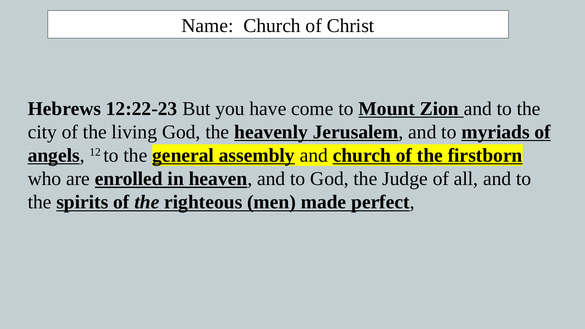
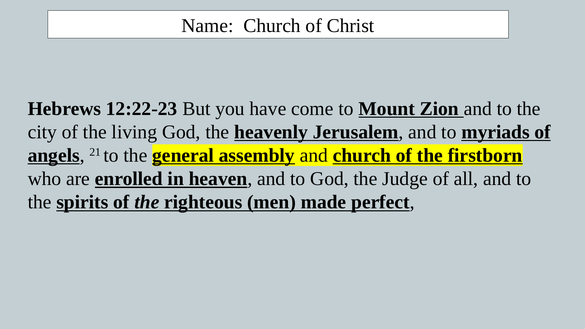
12: 12 -> 21
